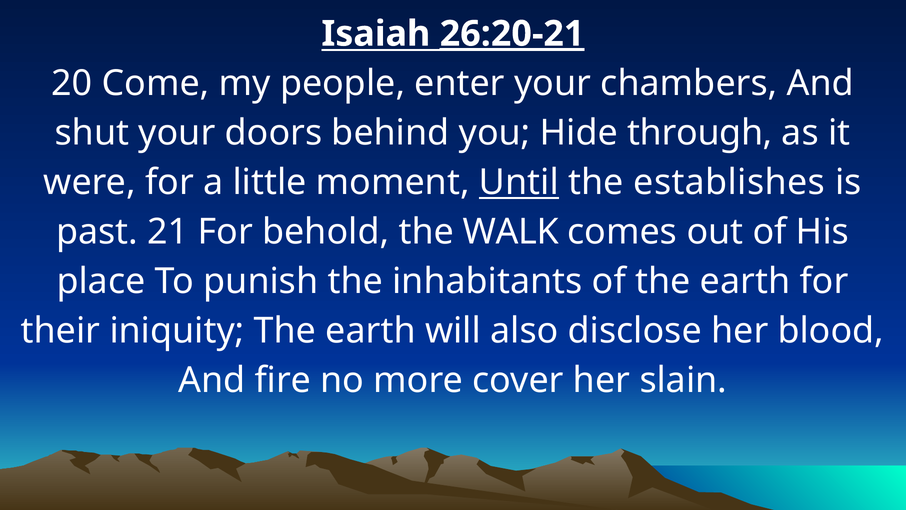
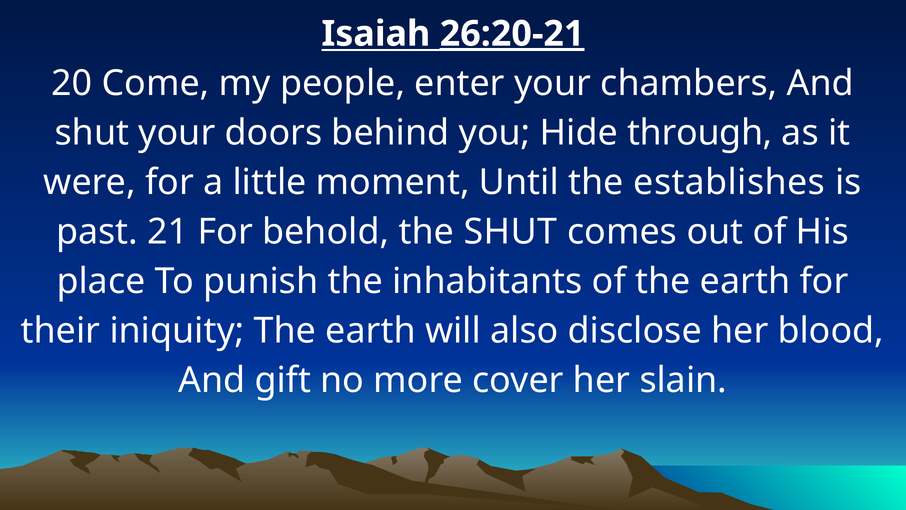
Until underline: present -> none
the WALK: WALK -> SHUT
fire: fire -> gift
